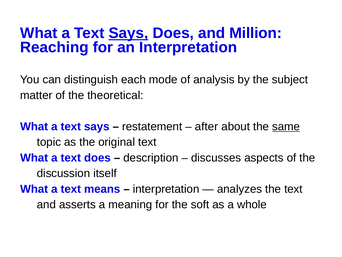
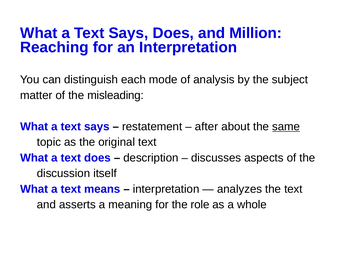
Says at (128, 33) underline: present -> none
theoretical: theoretical -> misleading
soft: soft -> role
